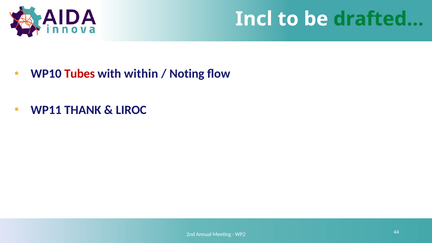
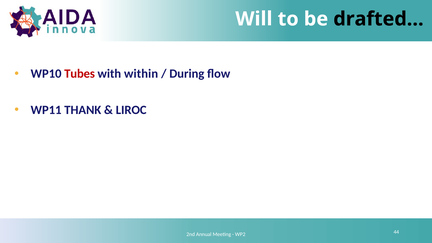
Incl: Incl -> Will
drafted… colour: green -> black
Noting: Noting -> During
